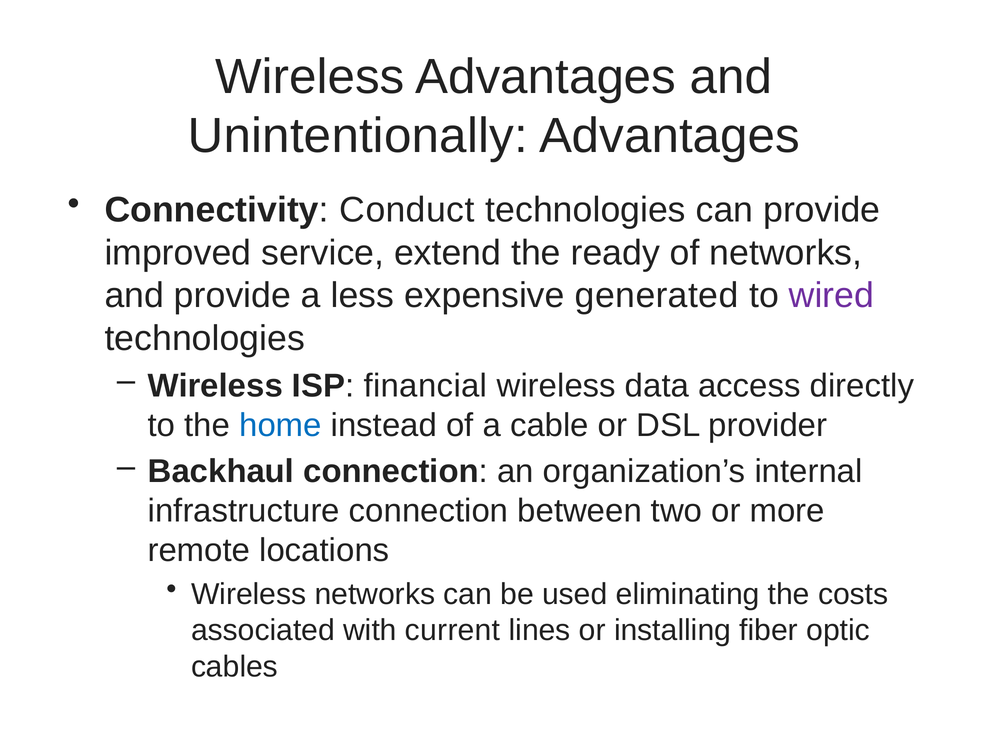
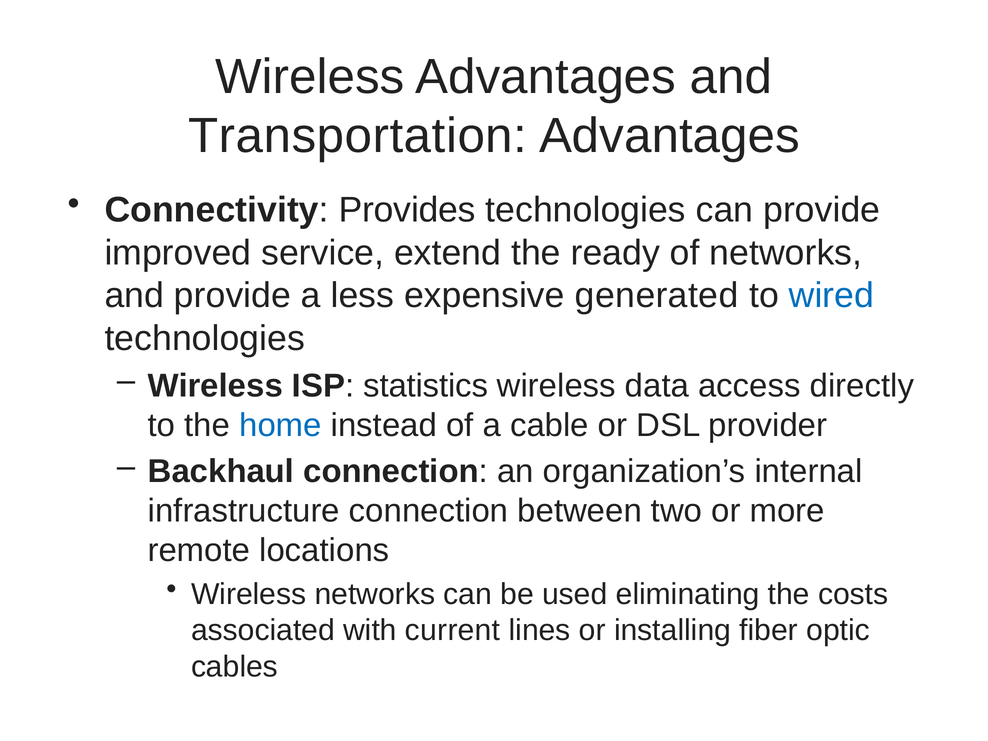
Unintentionally: Unintentionally -> Transportation
Conduct: Conduct -> Provides
wired colour: purple -> blue
financial: financial -> statistics
